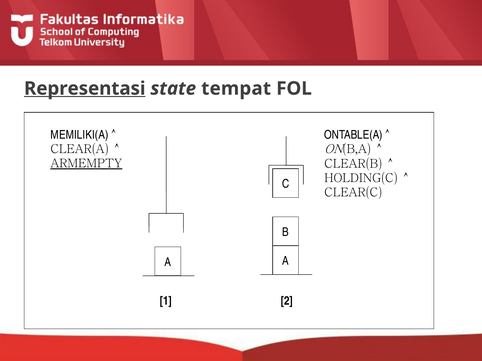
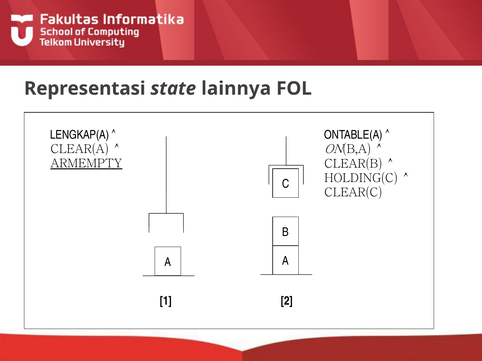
Representasi underline: present -> none
tempat: tempat -> lainnya
MEMILIKI(A: MEMILIKI(A -> LENGKAP(A
